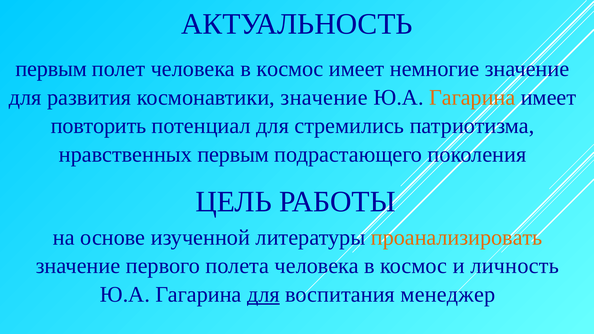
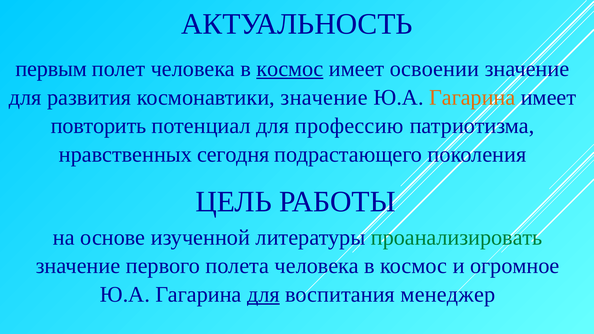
космос at (290, 69) underline: none -> present
немногие: немногие -> освоении
стремились: стремились -> профессию
нравственных первым: первым -> сегодня
проанализировать colour: orange -> green
личность: личность -> огромное
